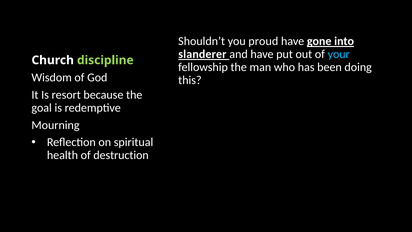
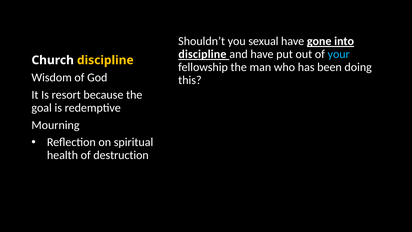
proud: proud -> sexual
slanderer at (202, 54): slanderer -> discipline
discipline at (105, 60) colour: light green -> yellow
